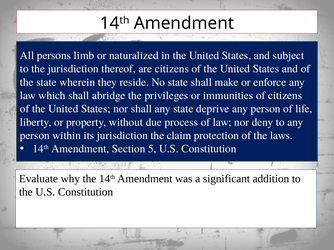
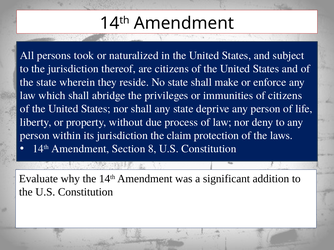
limb: limb -> took
5: 5 -> 8
